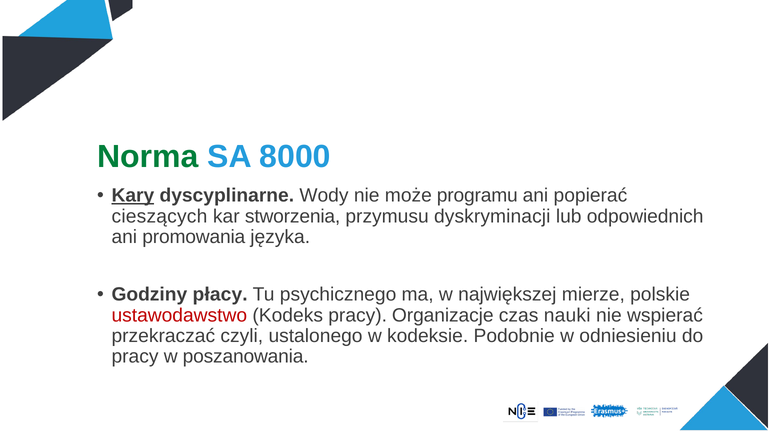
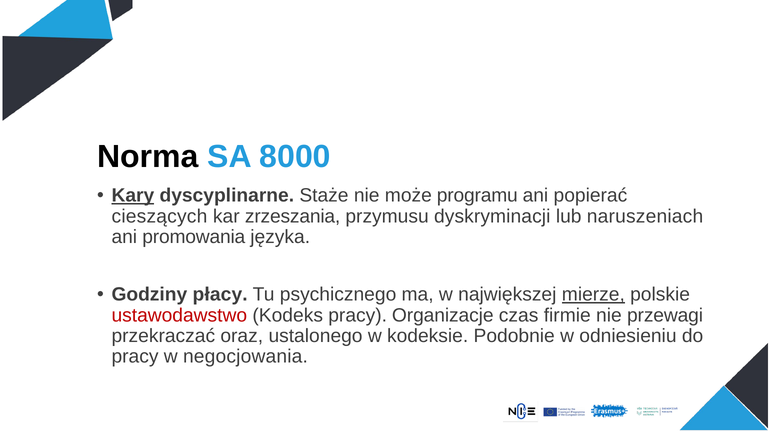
Norma colour: green -> black
Wody: Wody -> Staże
stworzenia: stworzenia -> zrzeszania
odpowiednich: odpowiednich -> naruszeniach
mierze underline: none -> present
nauki: nauki -> firmie
wspierać: wspierać -> przewagi
czyli: czyli -> oraz
poszanowania: poszanowania -> negocjowania
